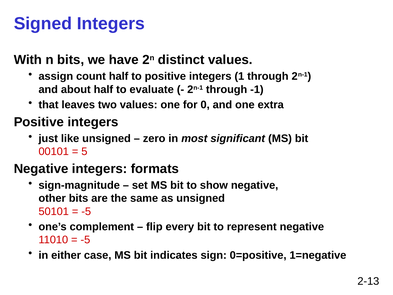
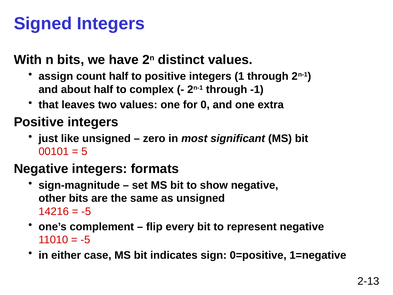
evaluate: evaluate -> complex
50101: 50101 -> 14216
